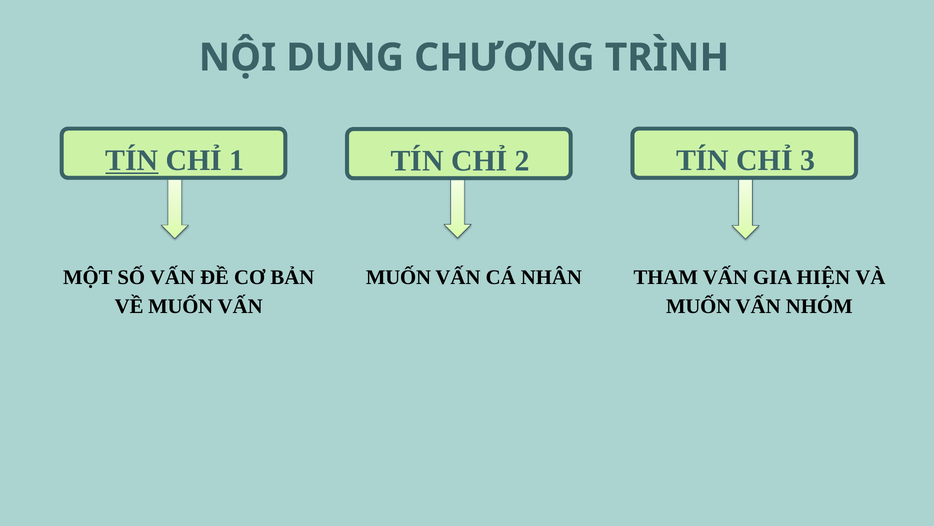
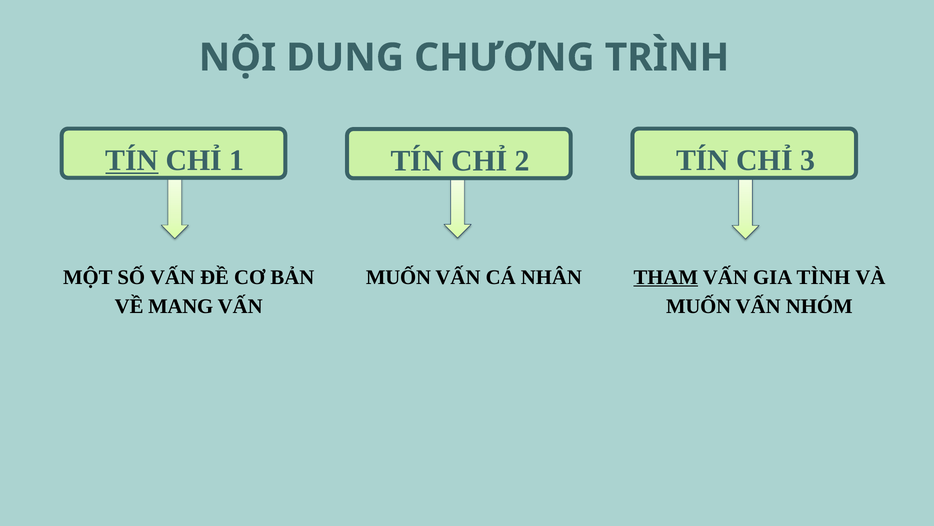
THAM underline: none -> present
HIỆN: HIỆN -> TÌNH
VỀ MUỐN: MUỐN -> MANG
